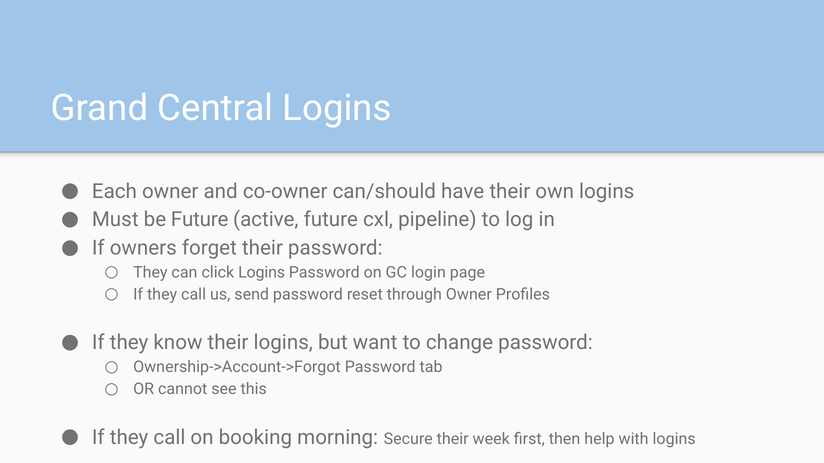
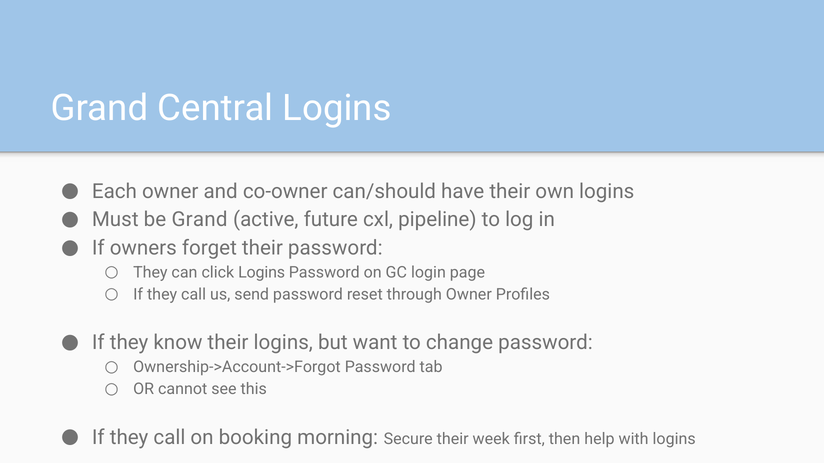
be Future: Future -> Grand
